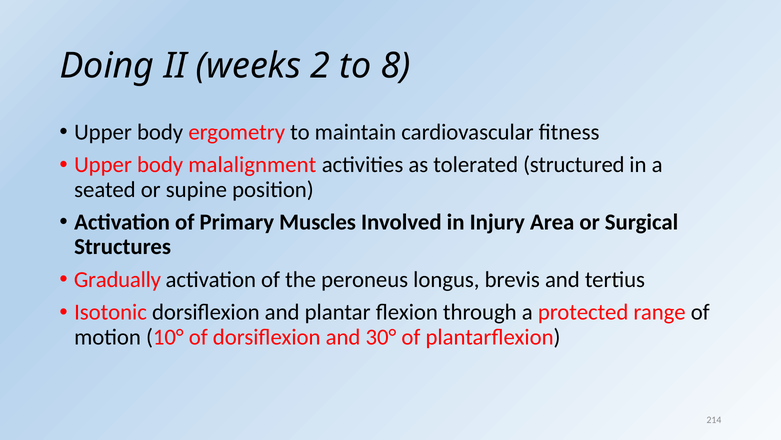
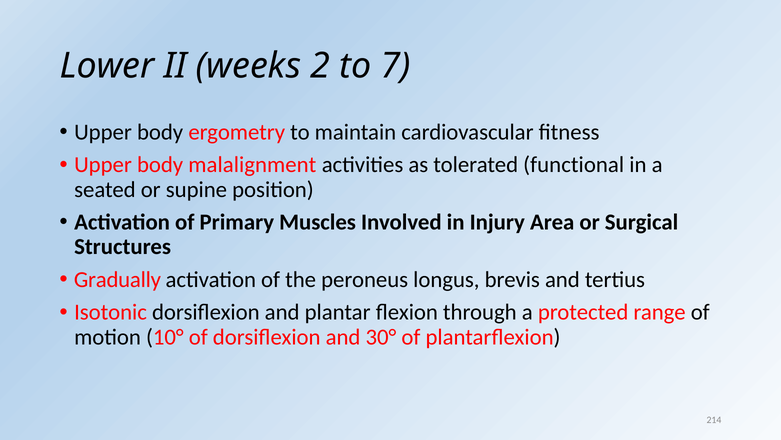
Doing: Doing -> Lower
8: 8 -> 7
structured: structured -> functional
